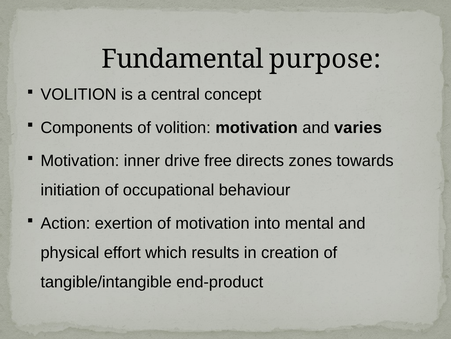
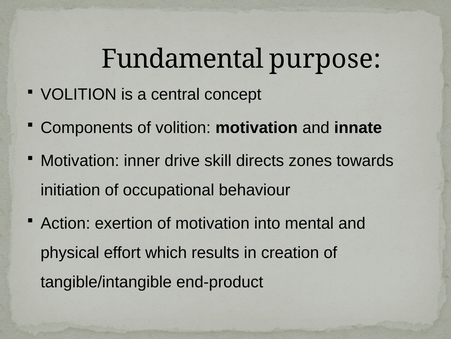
varies: varies -> innate
free: free -> skill
